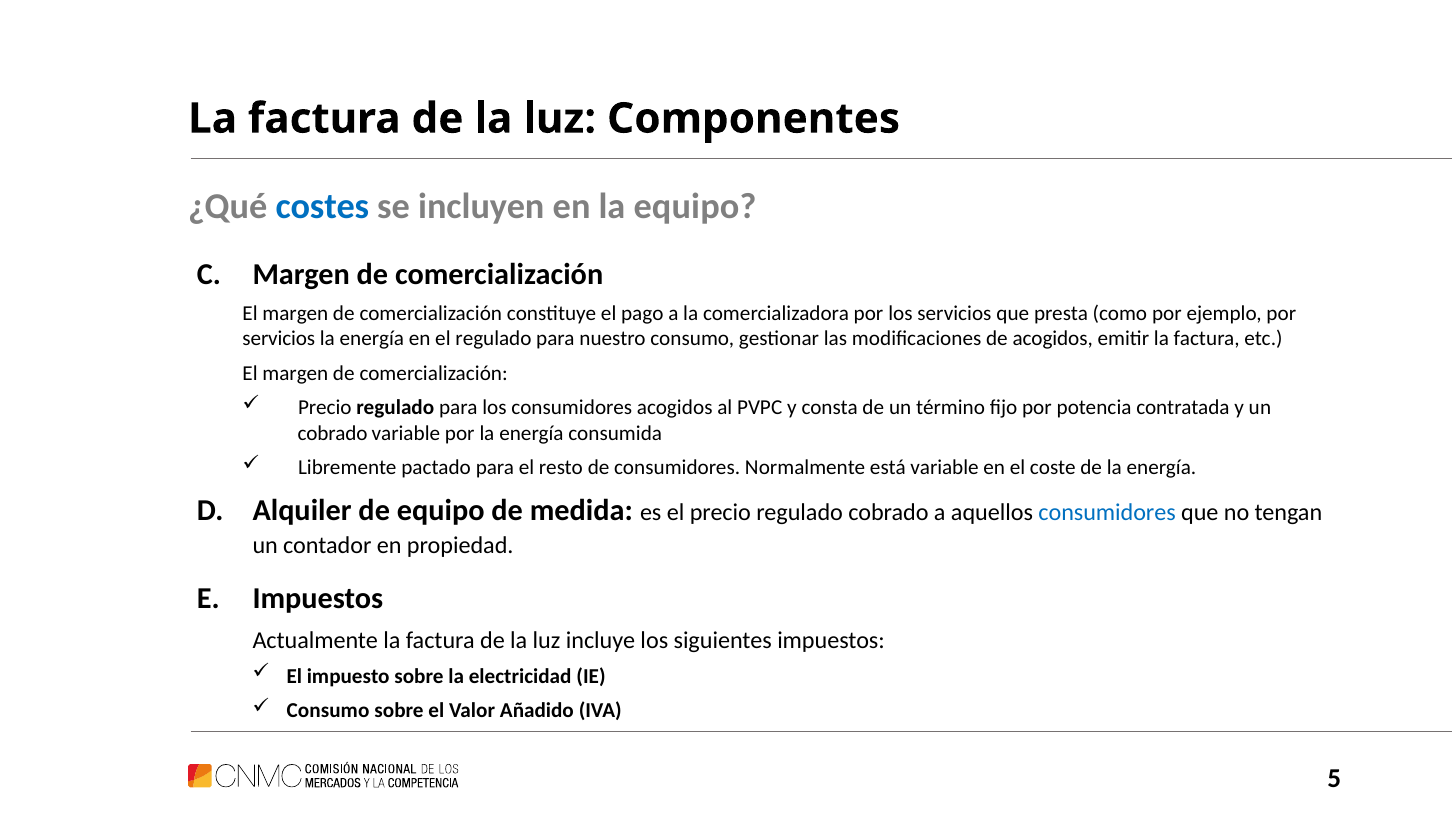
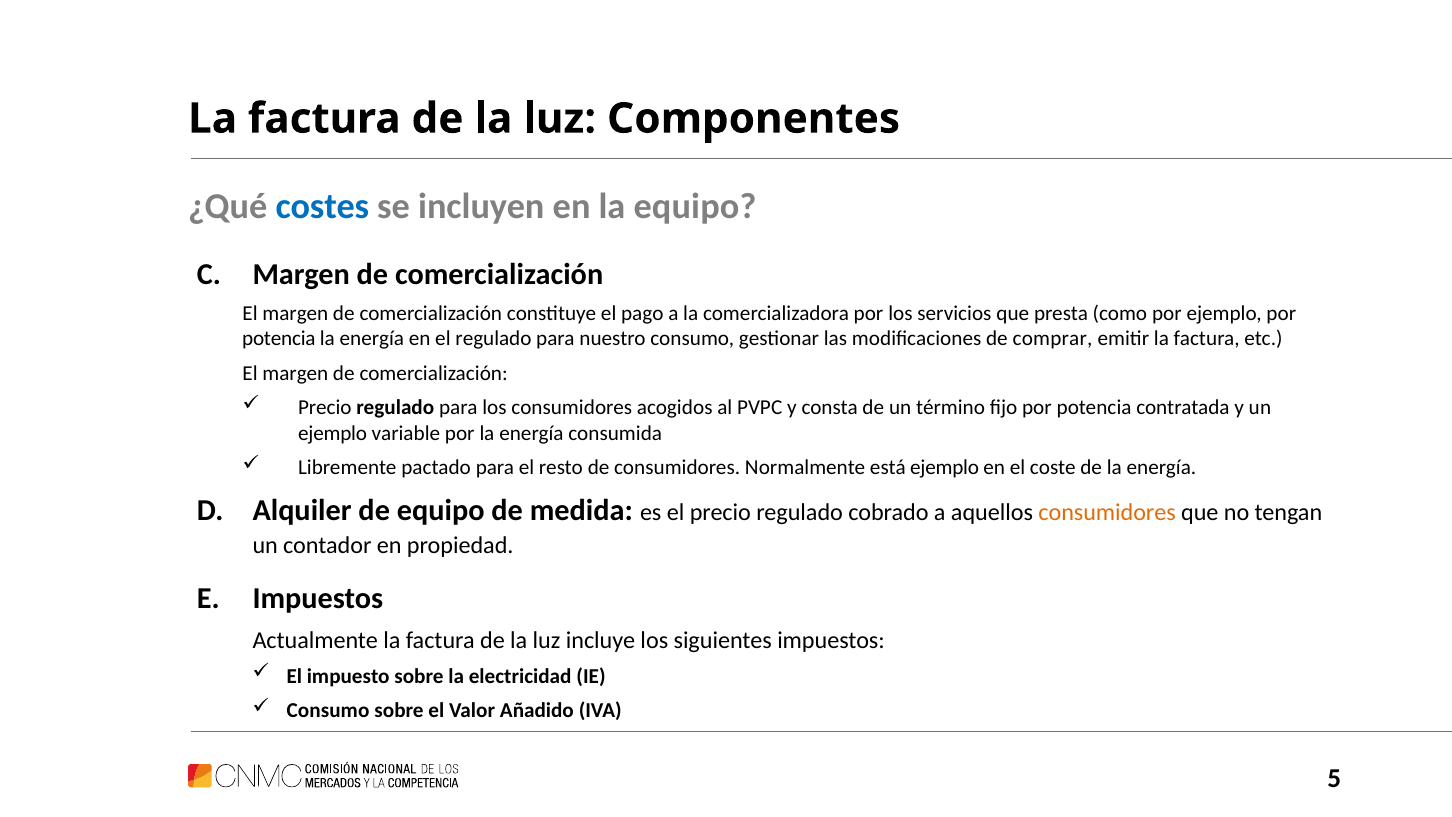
servicios at (279, 339): servicios -> potencia
de acogidos: acogidos -> comprar
cobrado at (333, 433): cobrado -> ejemplo
está variable: variable -> ejemplo
consumidores at (1107, 513) colour: blue -> orange
